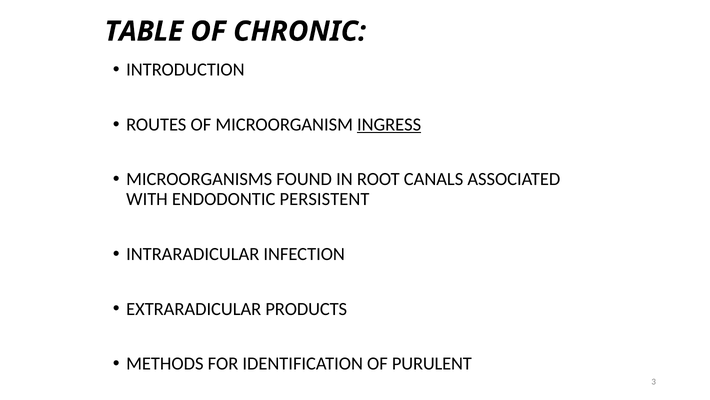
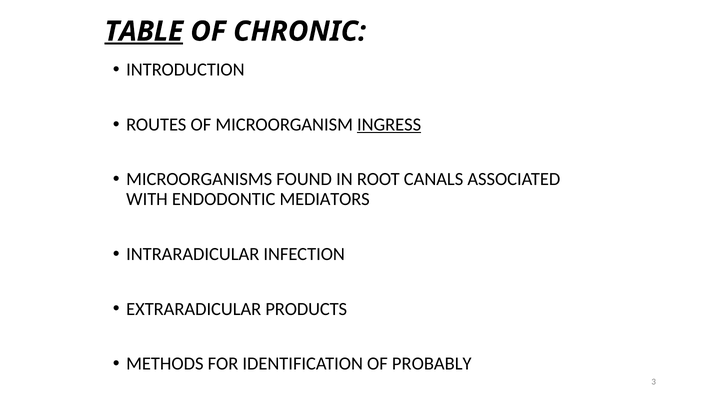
TABLE underline: none -> present
PERSISTENT: PERSISTENT -> MEDIATORS
PURULENT: PURULENT -> PROBABLY
